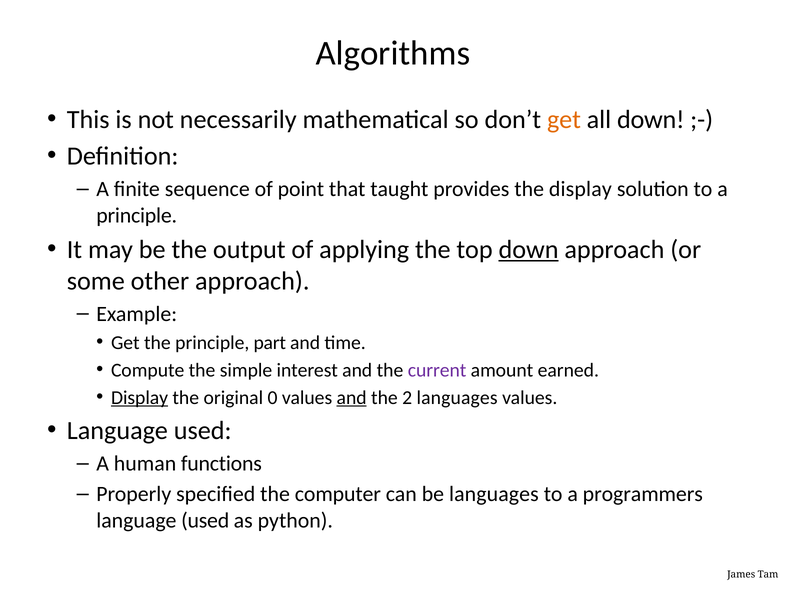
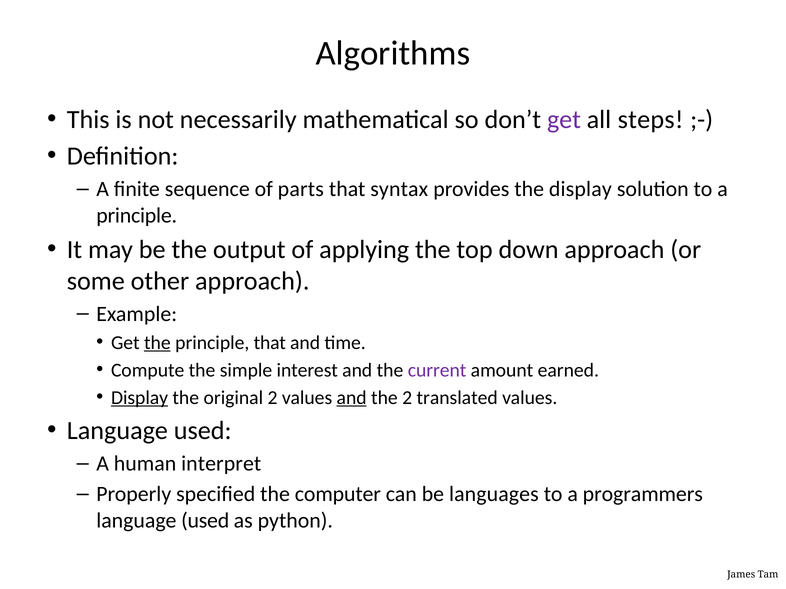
get at (564, 120) colour: orange -> purple
all down: down -> steps
point: point -> parts
taught: taught -> syntax
down at (529, 250) underline: present -> none
the at (157, 343) underline: none -> present
principle part: part -> that
original 0: 0 -> 2
2 languages: languages -> translated
functions: functions -> interpret
